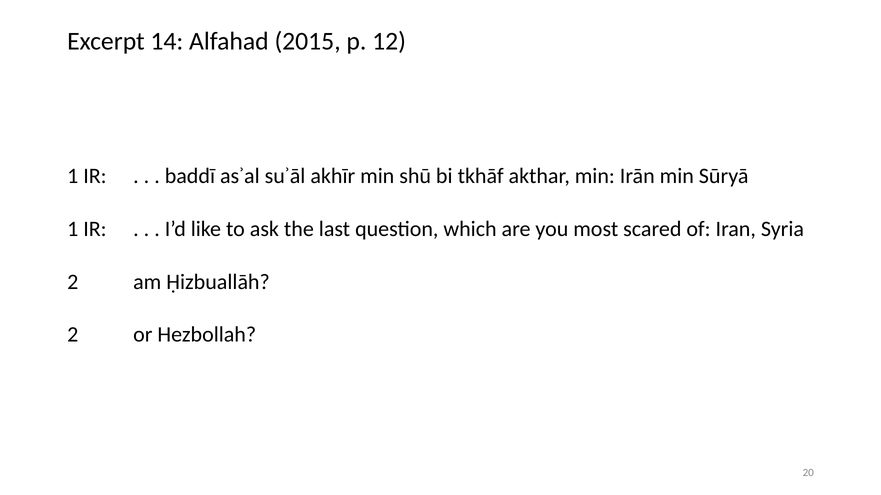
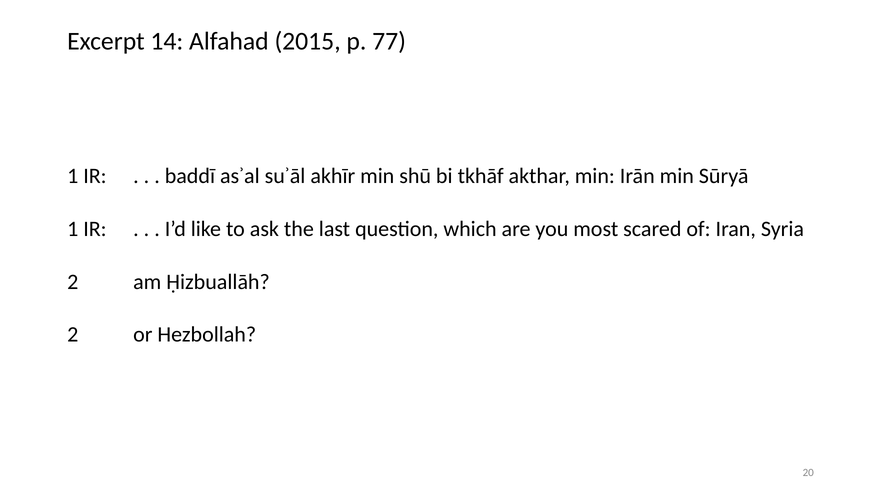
12: 12 -> 77
